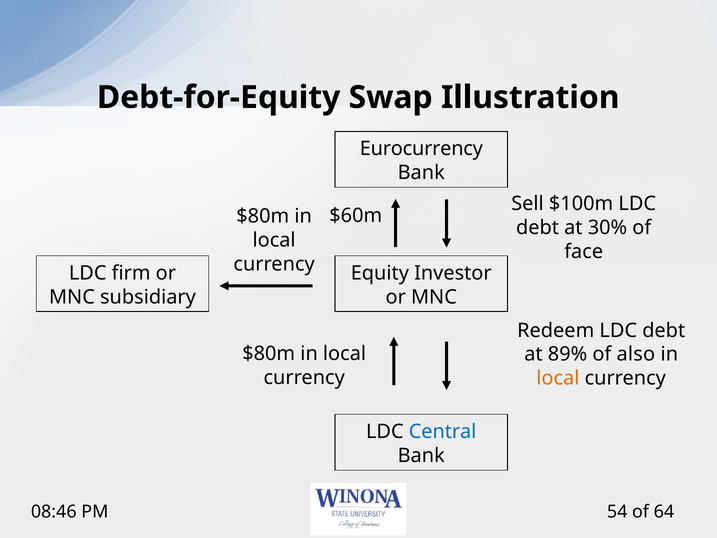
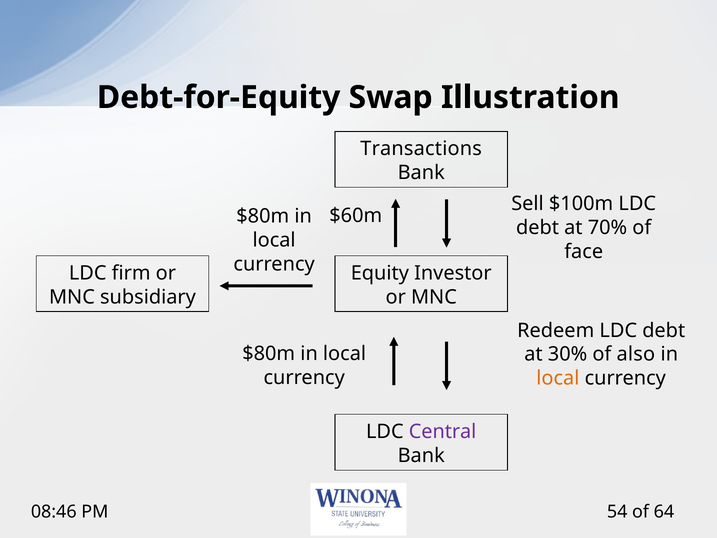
Eurocurrency: Eurocurrency -> Transactions
30%: 30% -> 70%
89%: 89% -> 30%
Central colour: blue -> purple
